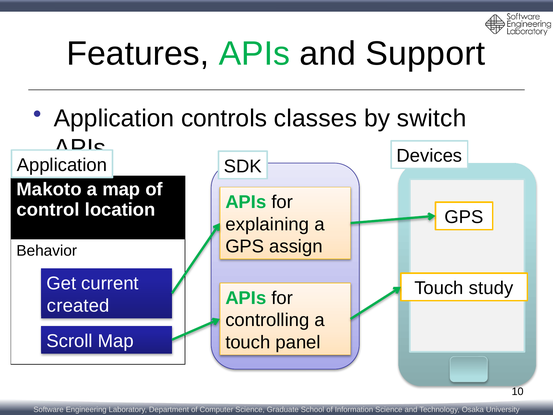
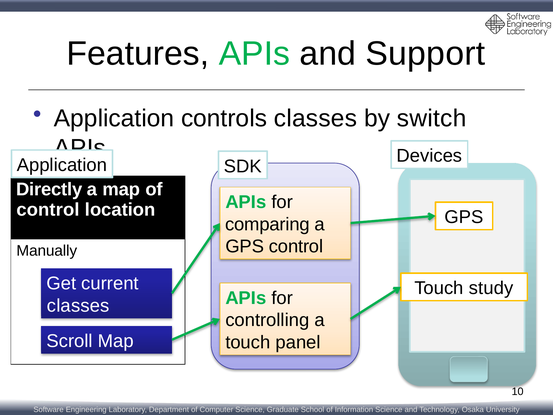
Makoto: Makoto -> Directly
explaining: explaining -> comparing
GPS assign: assign -> control
Behavior: Behavior -> Manually
created at (78, 306): created -> classes
